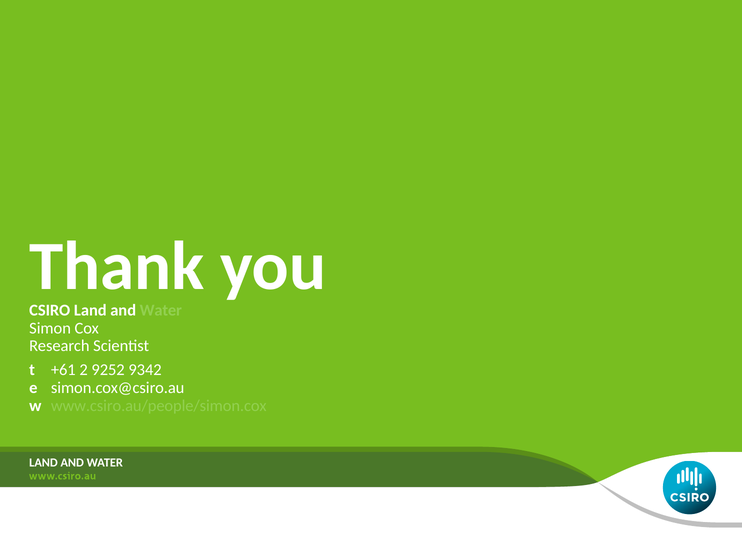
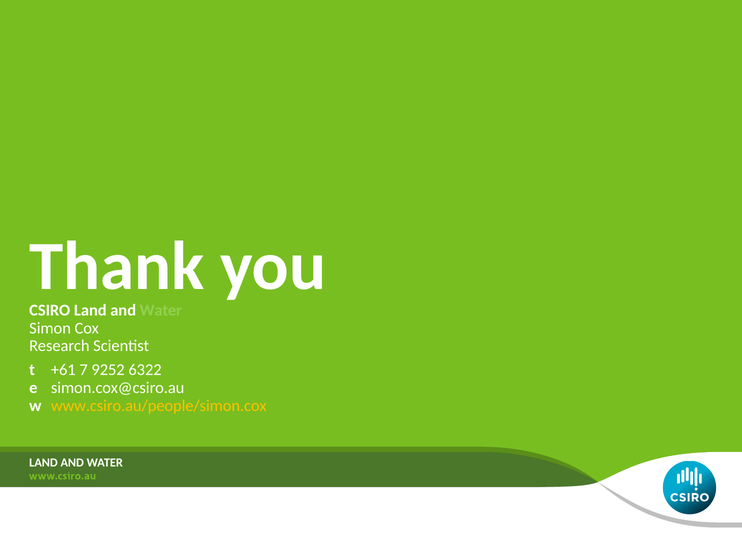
2: 2 -> 7
9342: 9342 -> 6322
www.csiro.au/people/simon.cox colour: light green -> yellow
